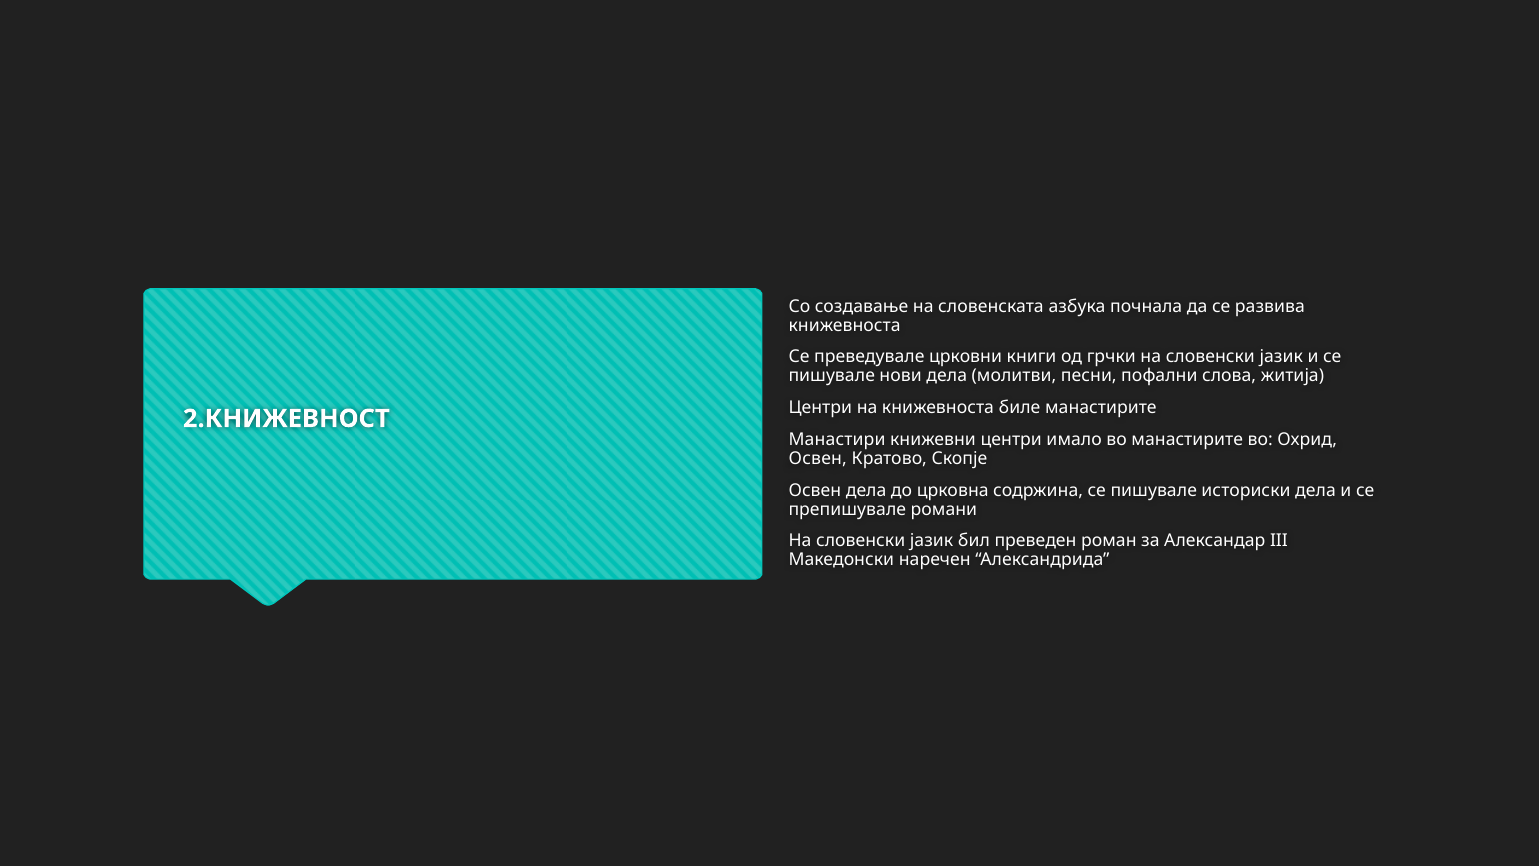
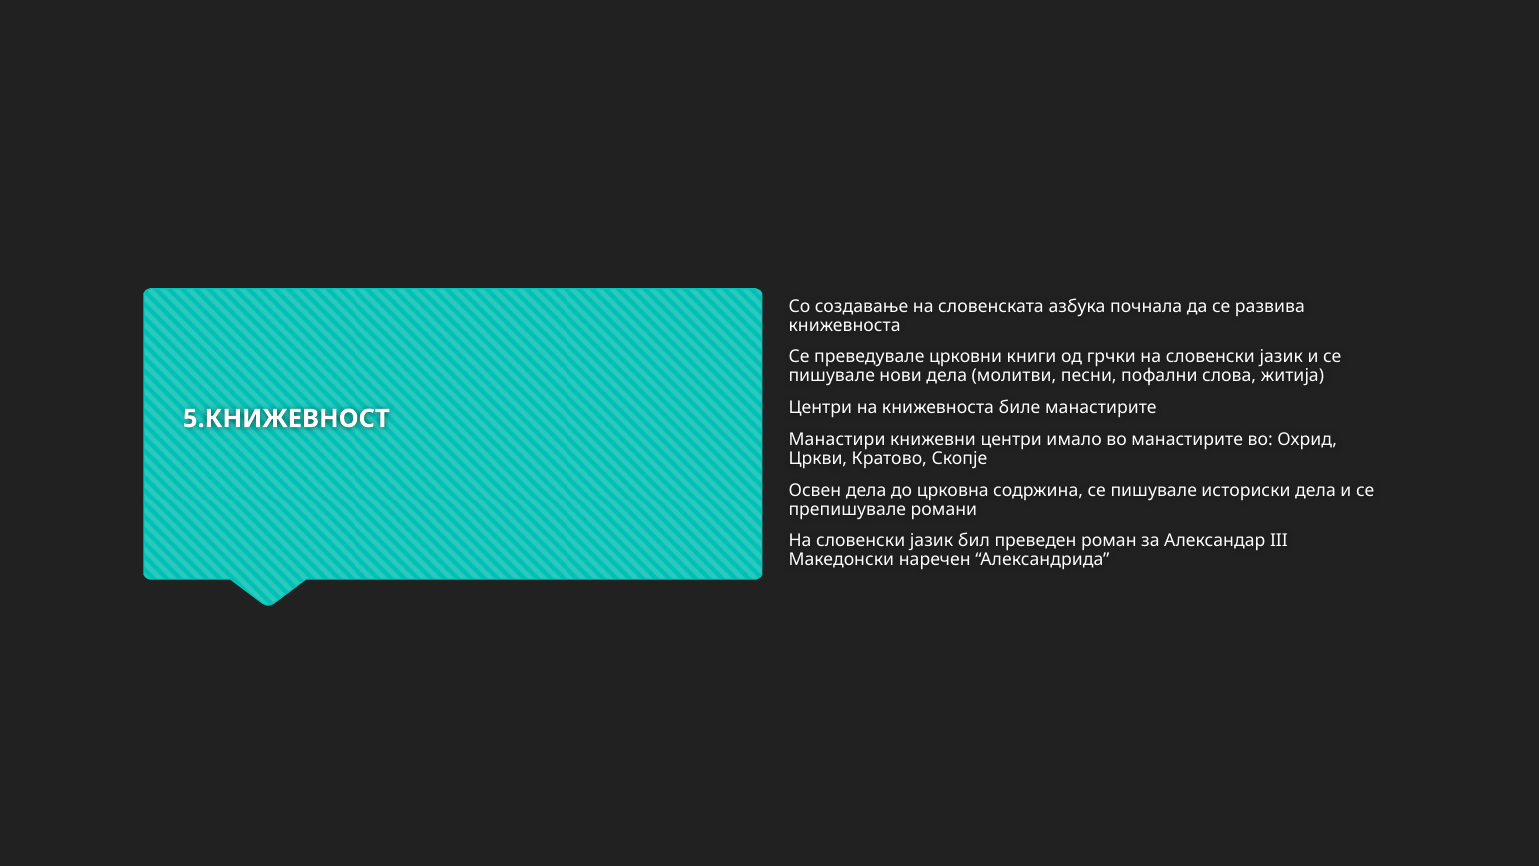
2.КНИЖЕВНОСТ: 2.КНИЖЕВНОСТ -> 5.КНИЖЕВНОСТ
Освен at (818, 458): Освен -> Цркви
